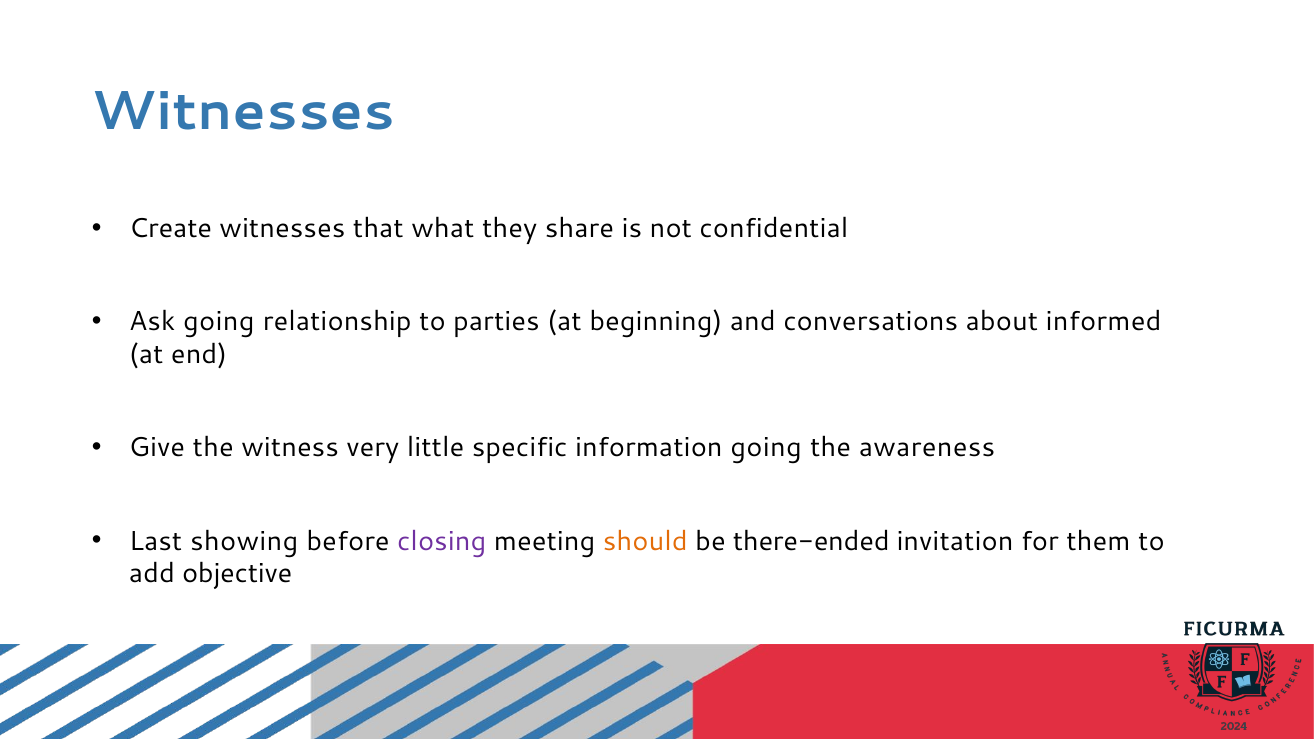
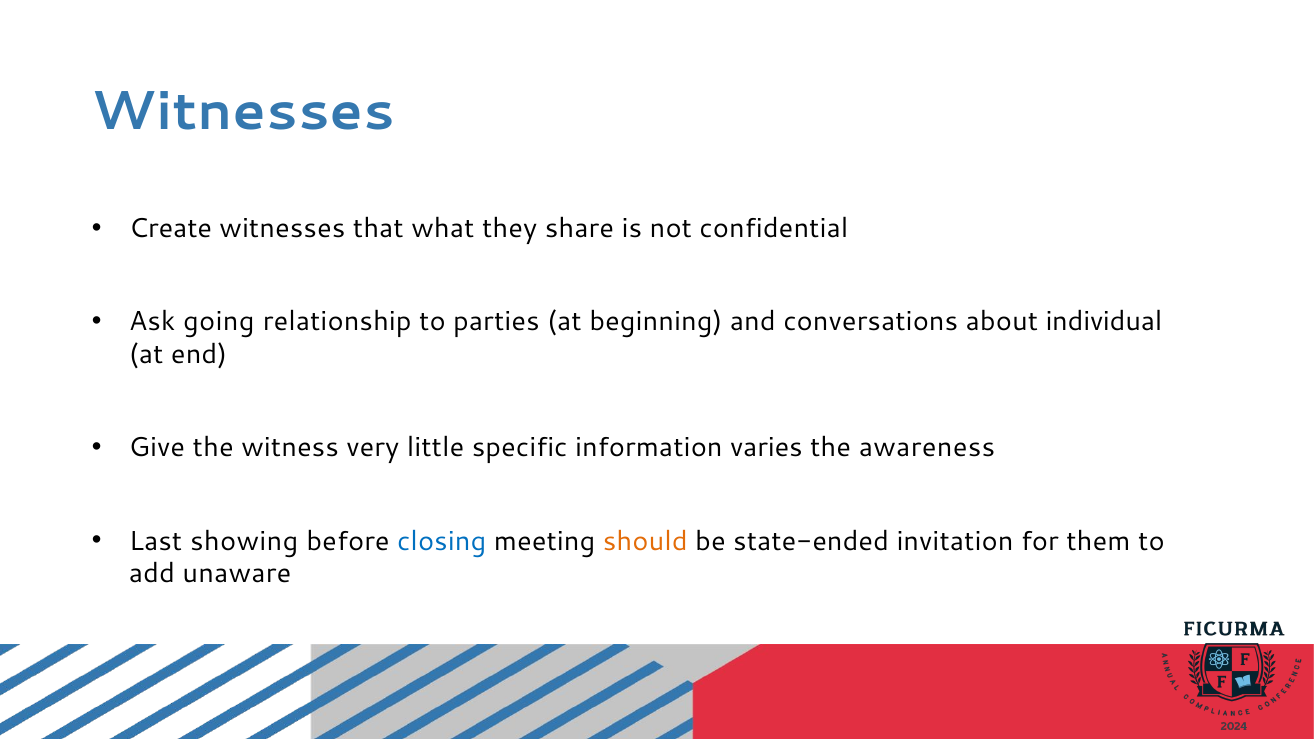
informed: informed -> individual
information going: going -> varies
closing colour: purple -> blue
there-ended: there-ended -> state-ended
objective: objective -> unaware
